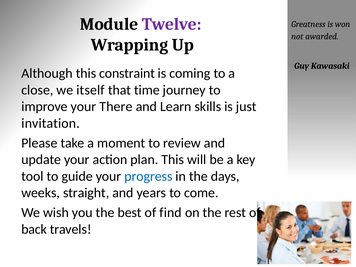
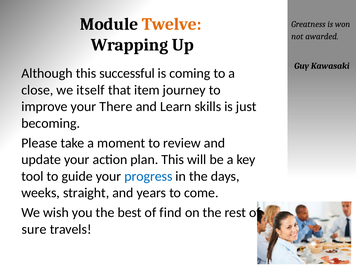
Twelve colour: purple -> orange
constraint: constraint -> successful
time: time -> item
invitation: invitation -> becoming
back: back -> sure
